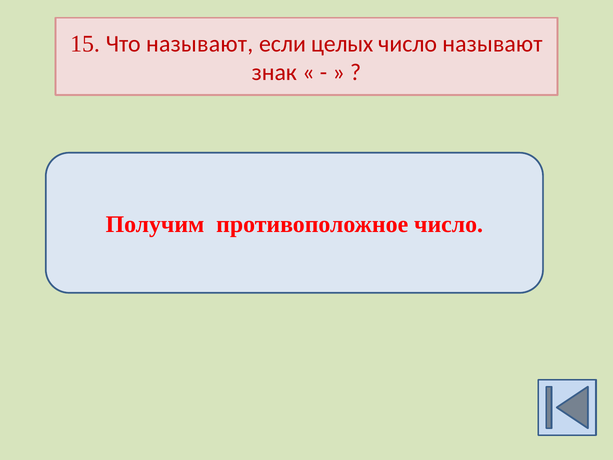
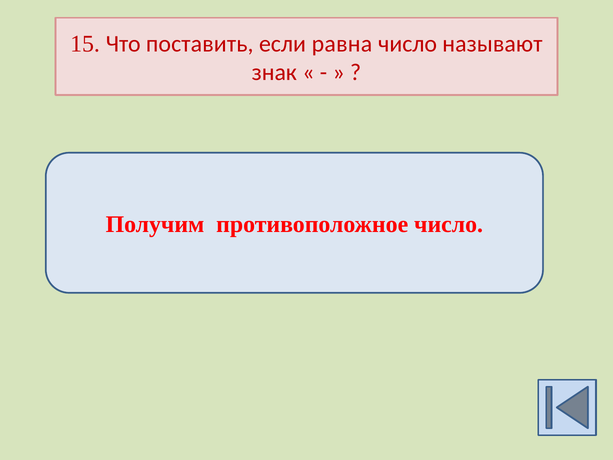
Что называют: называют -> поставить
целых: целых -> равна
